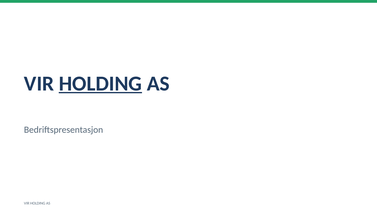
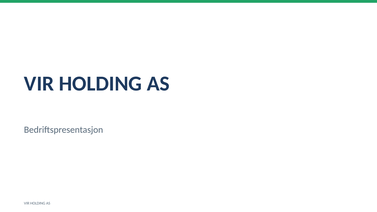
HOLDING at (100, 84) underline: present -> none
